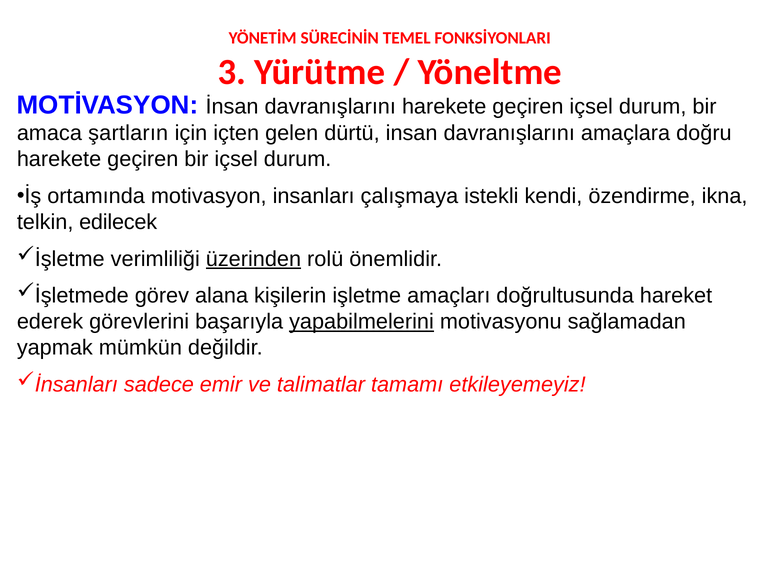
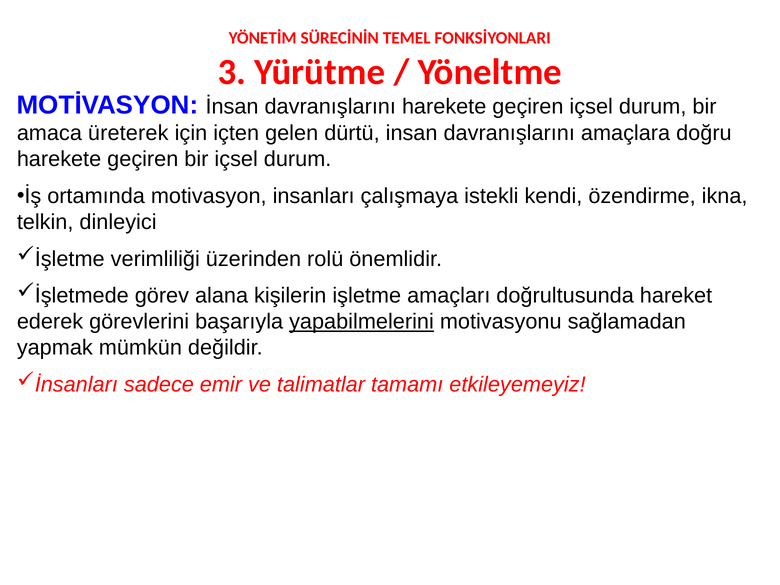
şartların: şartların -> üreterek
edilecek: edilecek -> dinleyici
üzerinden underline: present -> none
